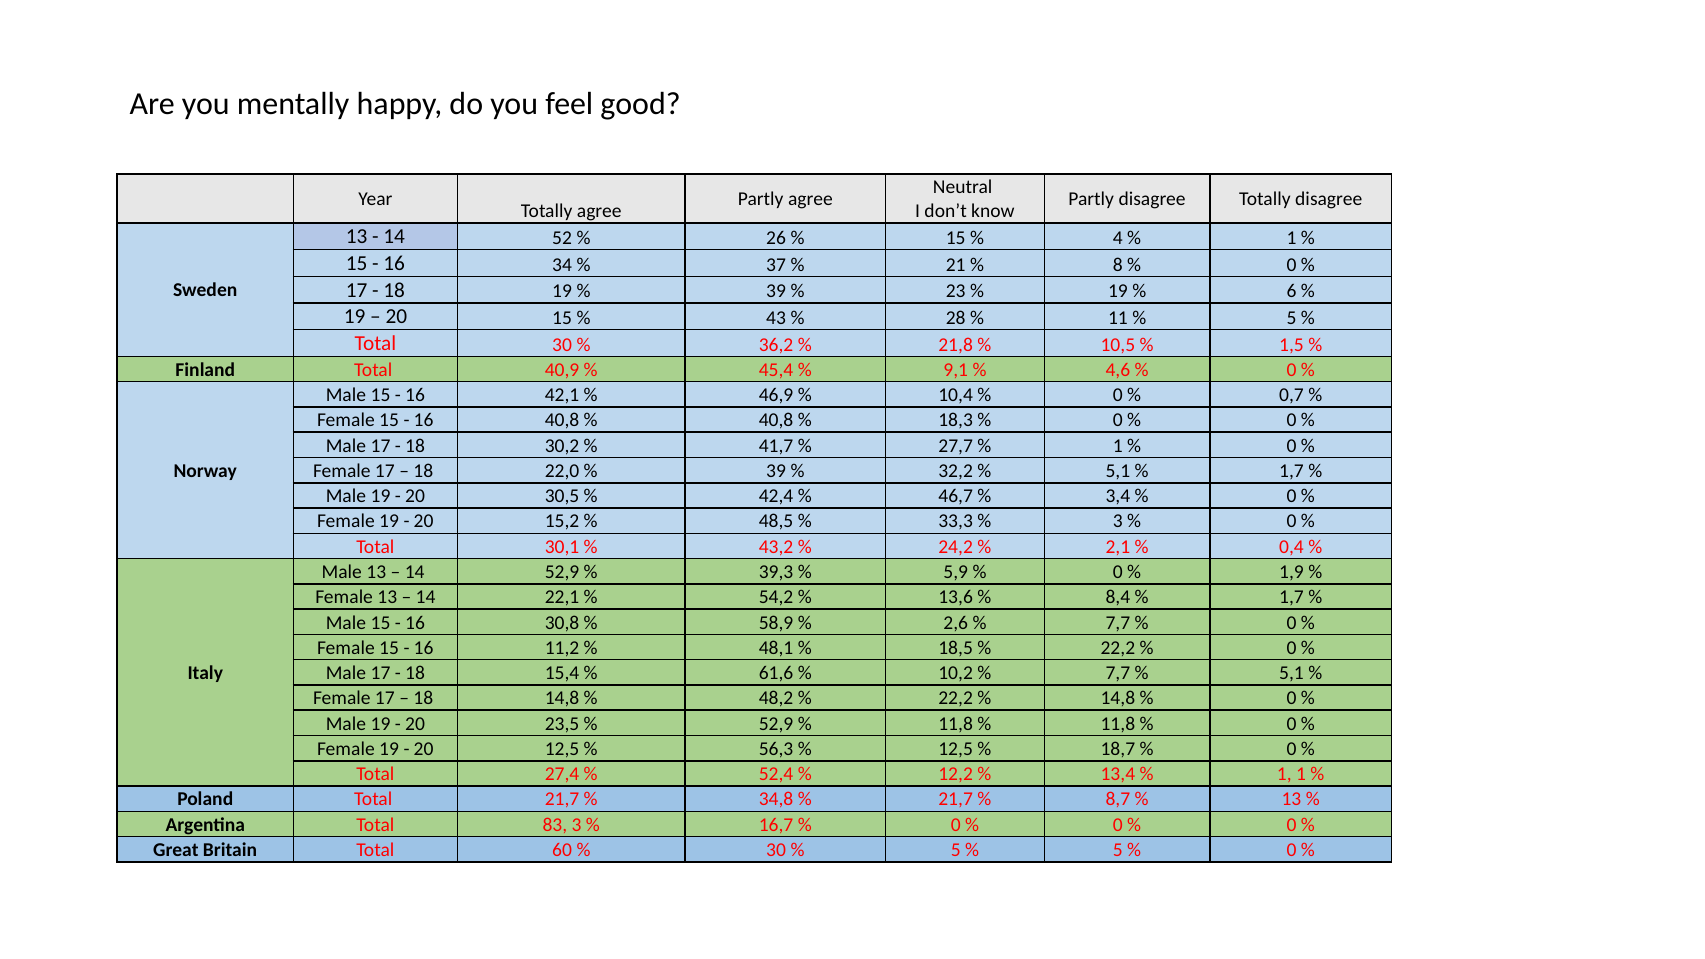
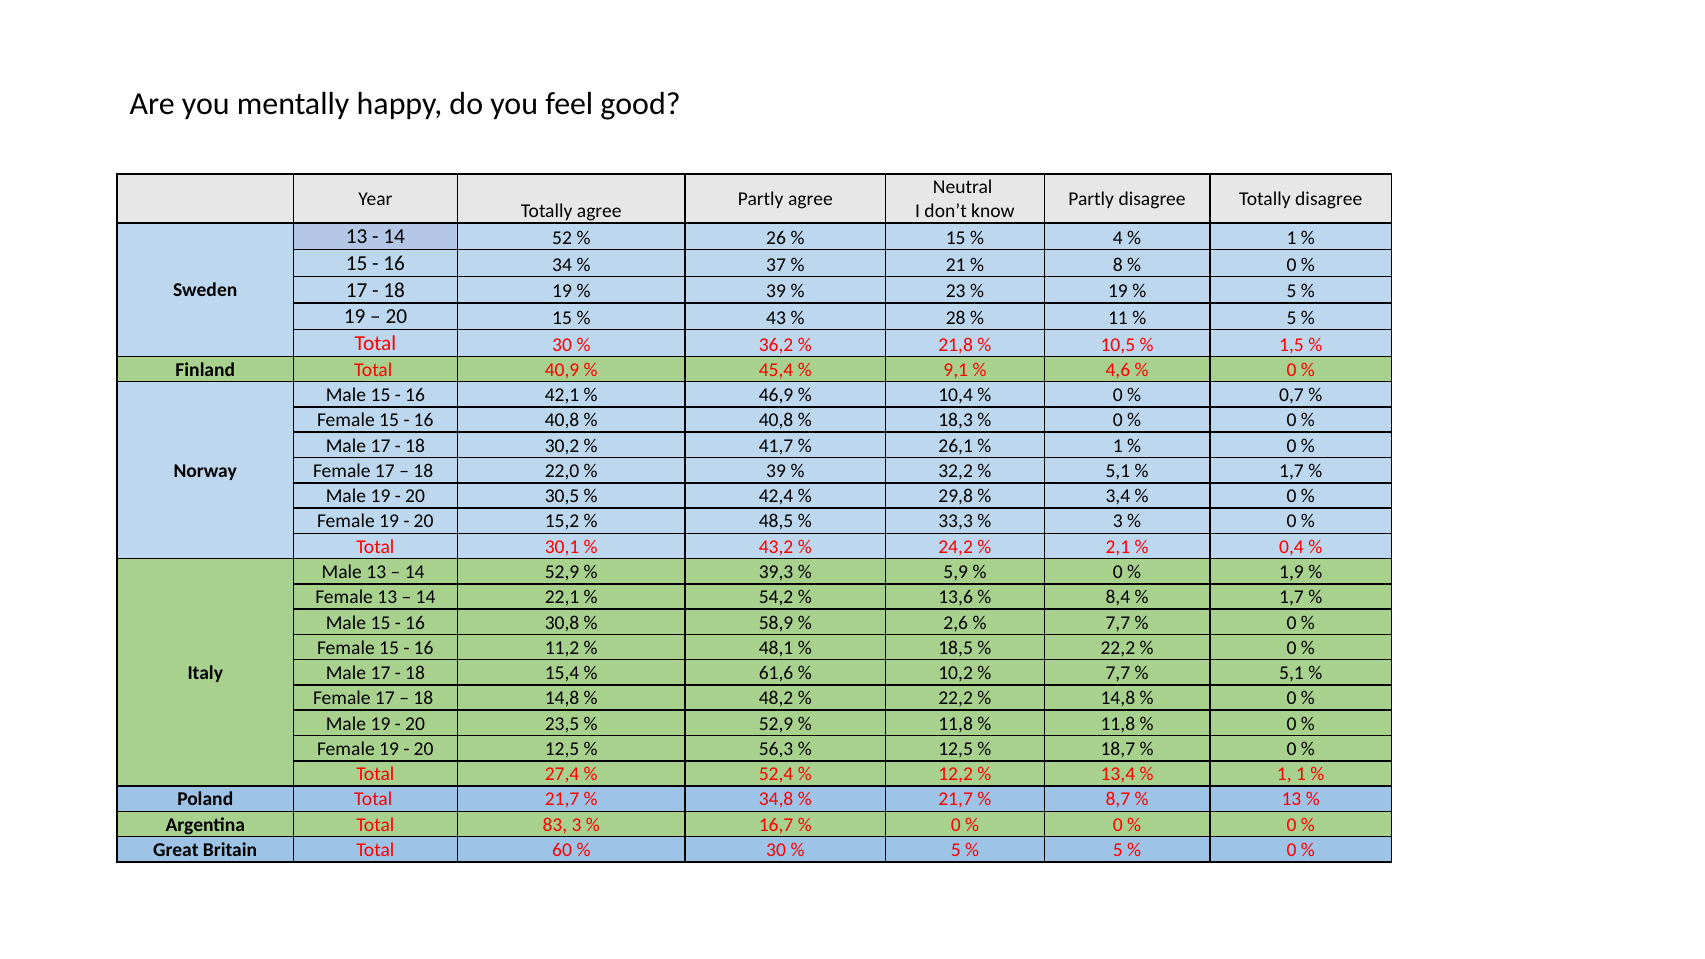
6 at (1291, 291): 6 -> 5
27,7: 27,7 -> 26,1
46,7: 46,7 -> 29,8
